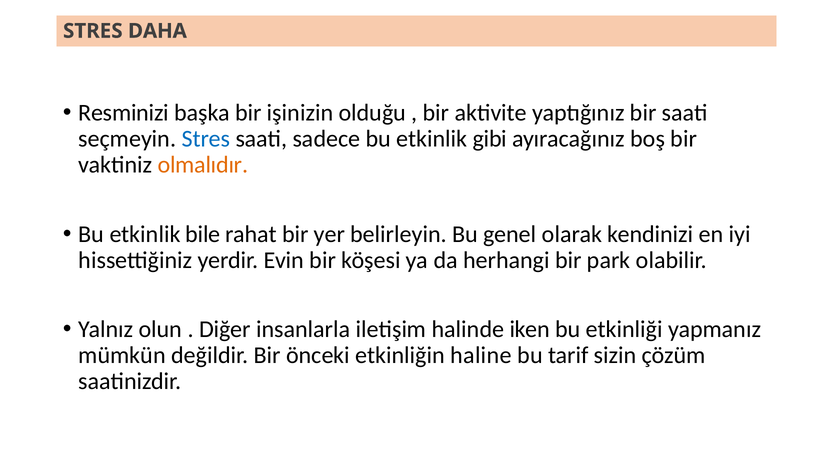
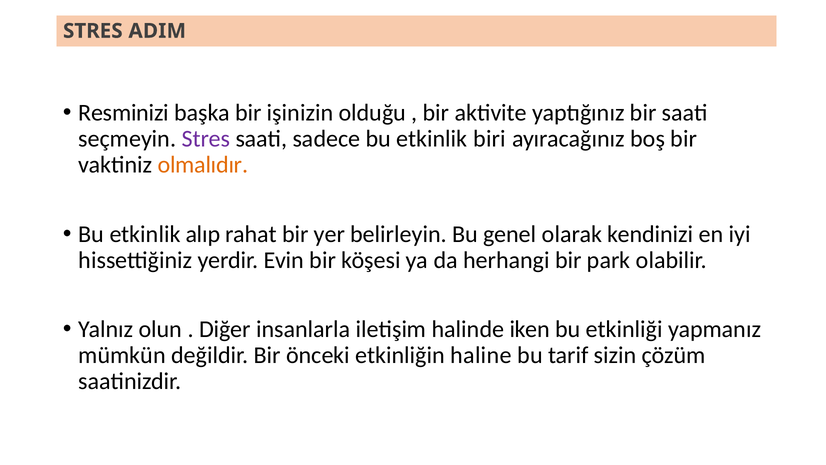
DAHA: DAHA -> ADIM
Stres at (206, 139) colour: blue -> purple
gibi: gibi -> biri
bile: bile -> alıp
